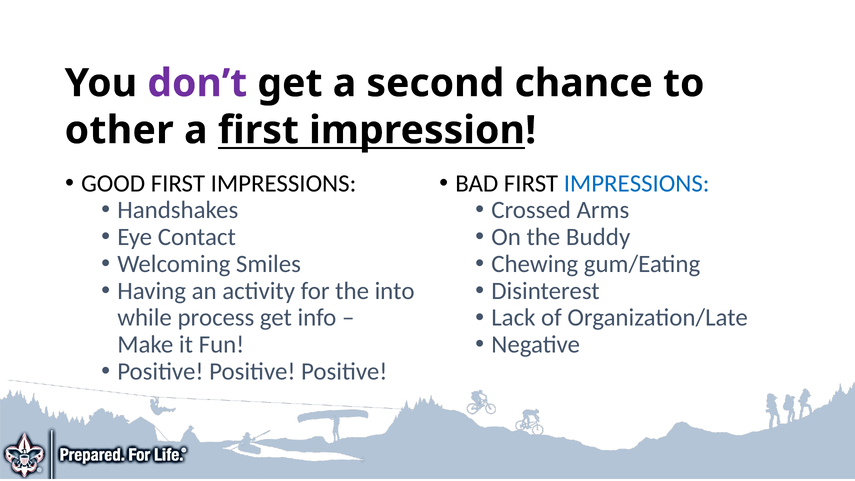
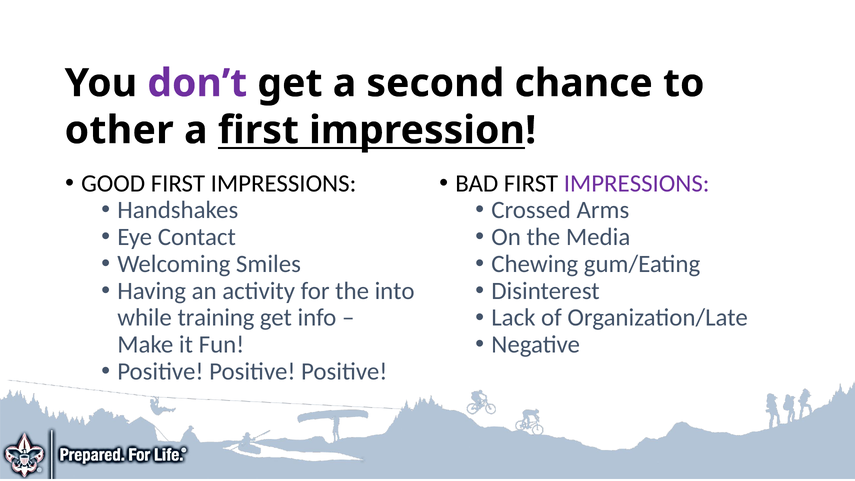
IMPRESSIONS at (637, 183) colour: blue -> purple
Buddy: Buddy -> Media
process: process -> training
